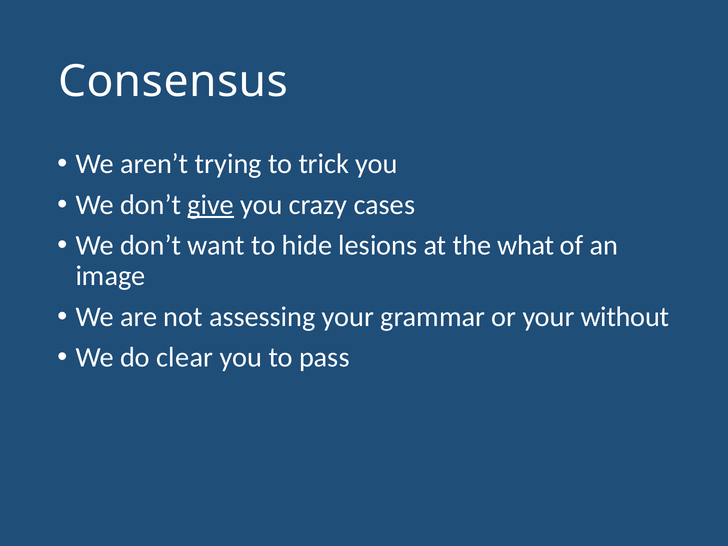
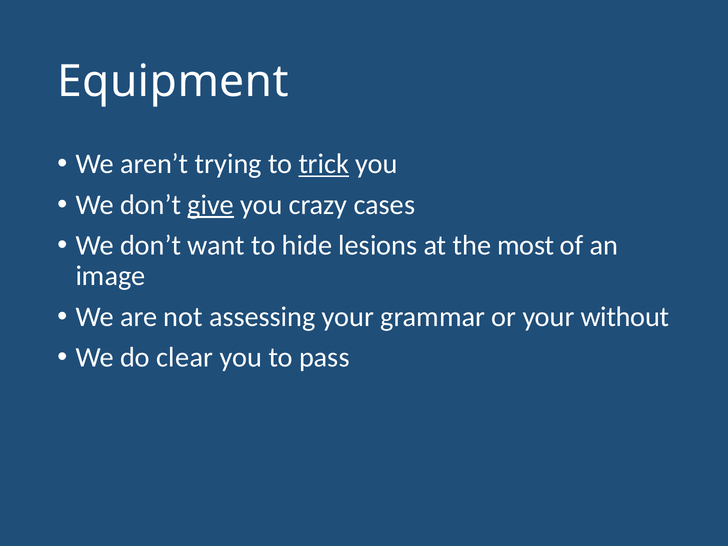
Consensus: Consensus -> Equipment
trick underline: none -> present
what: what -> most
